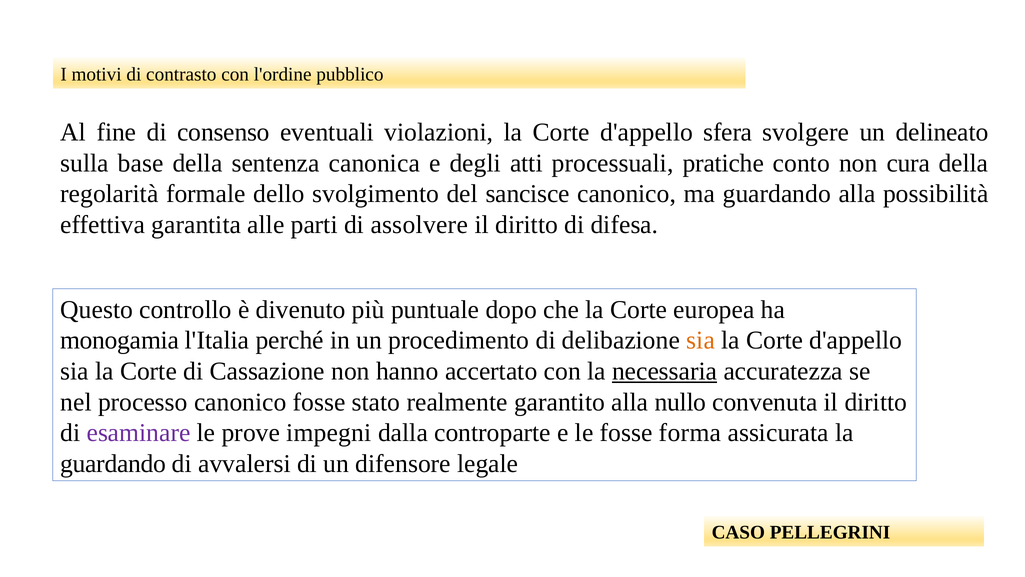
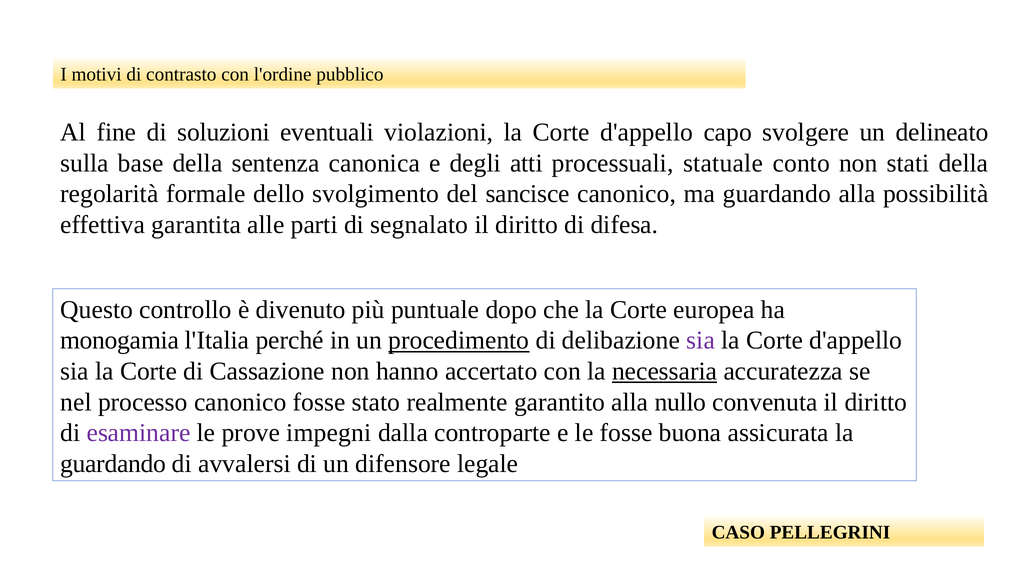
consenso: consenso -> soluzioni
sfera: sfera -> capo
pratiche: pratiche -> statuale
cura: cura -> stati
assolvere: assolvere -> segnalato
procedimento underline: none -> present
sia at (701, 340) colour: orange -> purple
forma: forma -> buona
